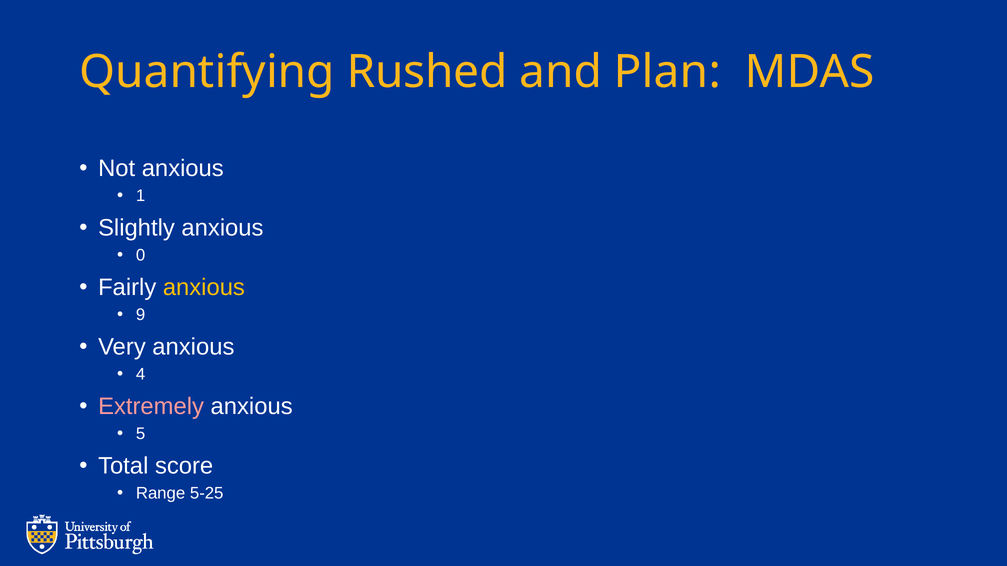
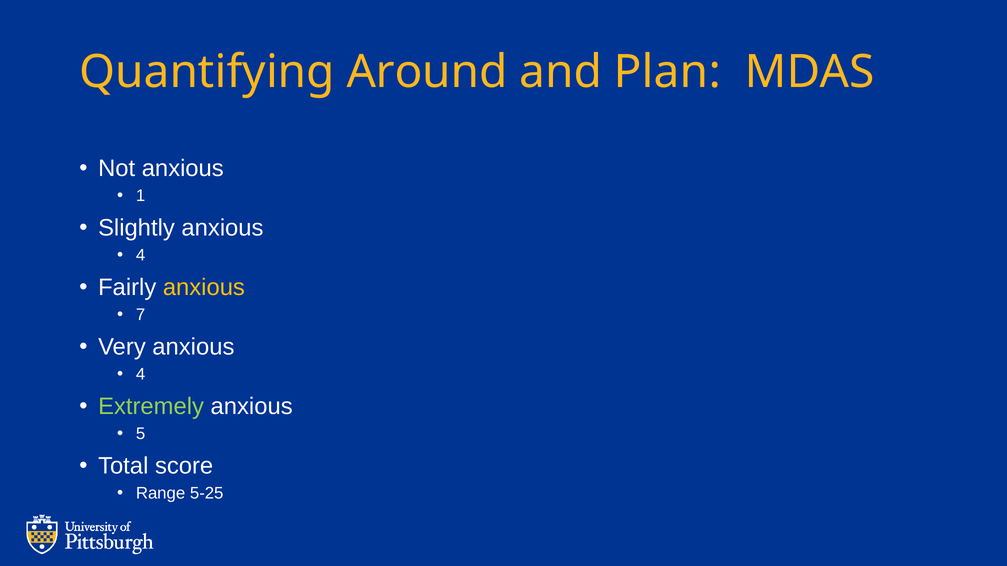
Rushed: Rushed -> Around
0 at (141, 255): 0 -> 4
9: 9 -> 7
Extremely colour: pink -> light green
